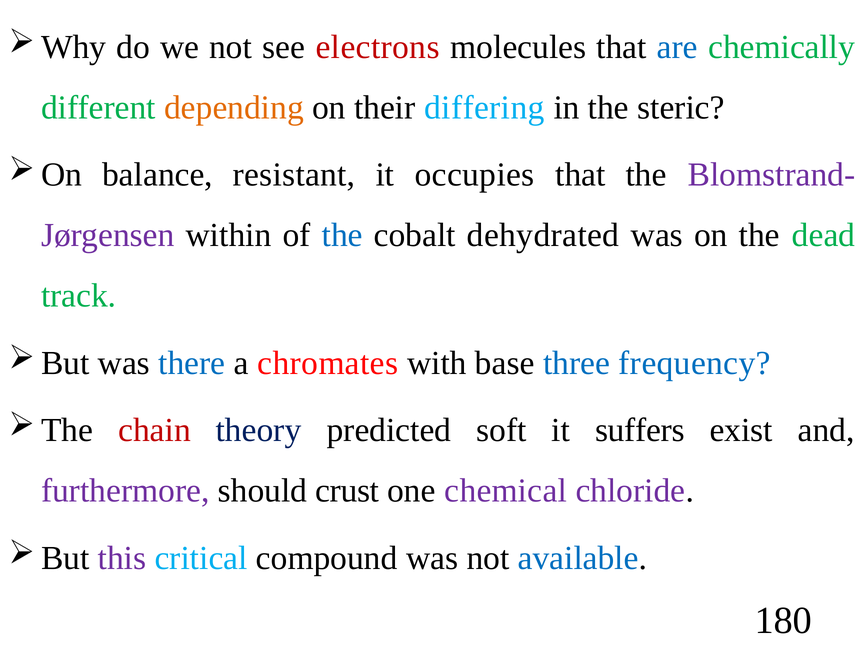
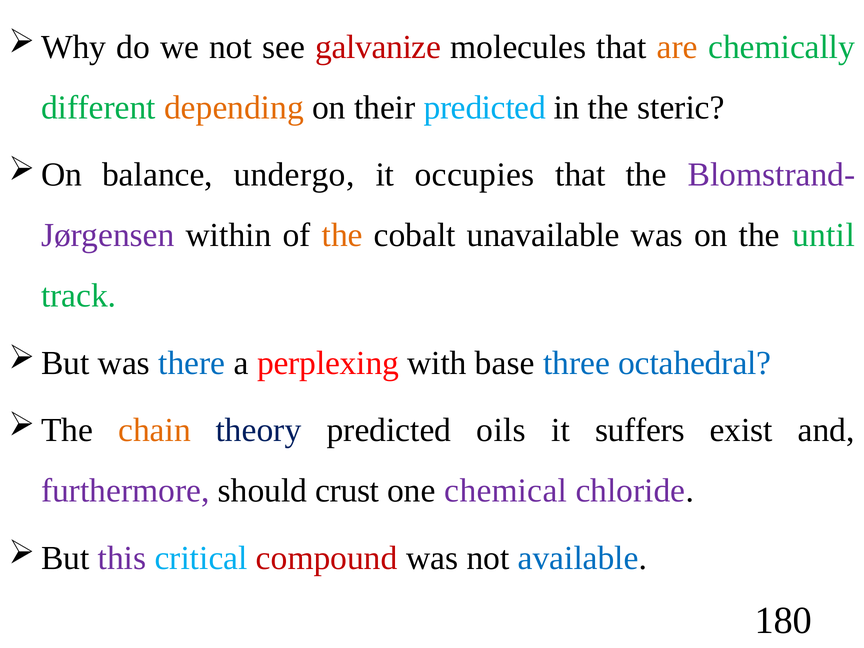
electrons: electrons -> galvanize
are colour: blue -> orange
their differing: differing -> predicted
resistant: resistant -> undergo
the at (342, 235) colour: blue -> orange
dehydrated: dehydrated -> unavailable
dead: dead -> until
chromates: chromates -> perplexing
frequency: frequency -> octahedral
chain colour: red -> orange
soft: soft -> oils
compound colour: black -> red
